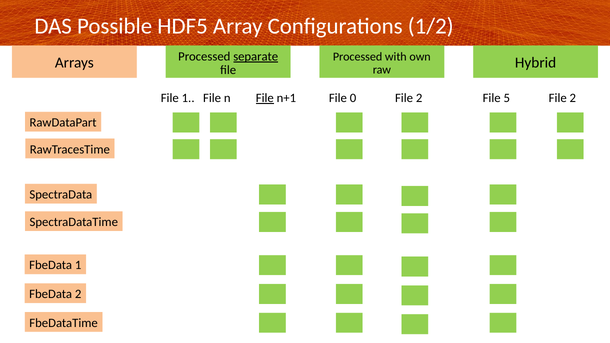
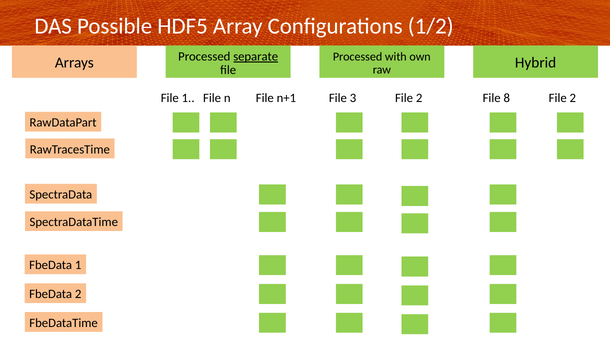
File at (265, 98) underline: present -> none
0: 0 -> 3
5: 5 -> 8
